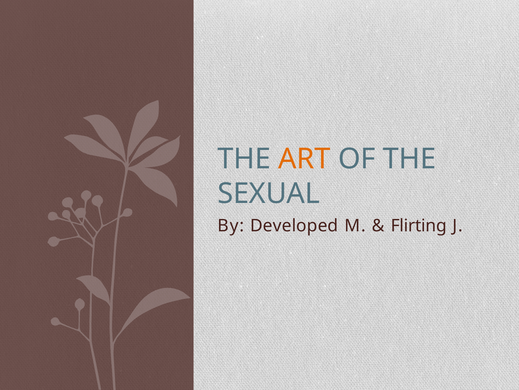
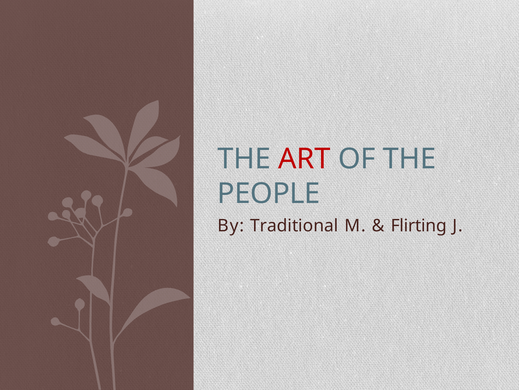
ART colour: orange -> red
SEXUAL: SEXUAL -> PEOPLE
Developed: Developed -> Traditional
